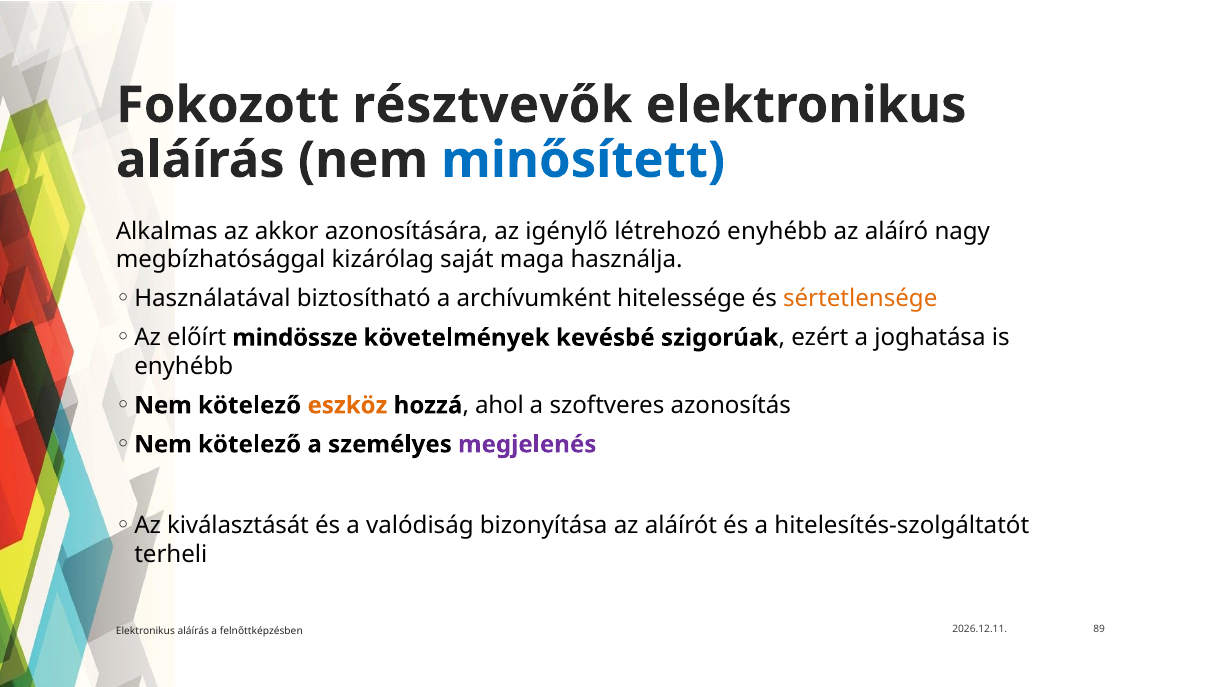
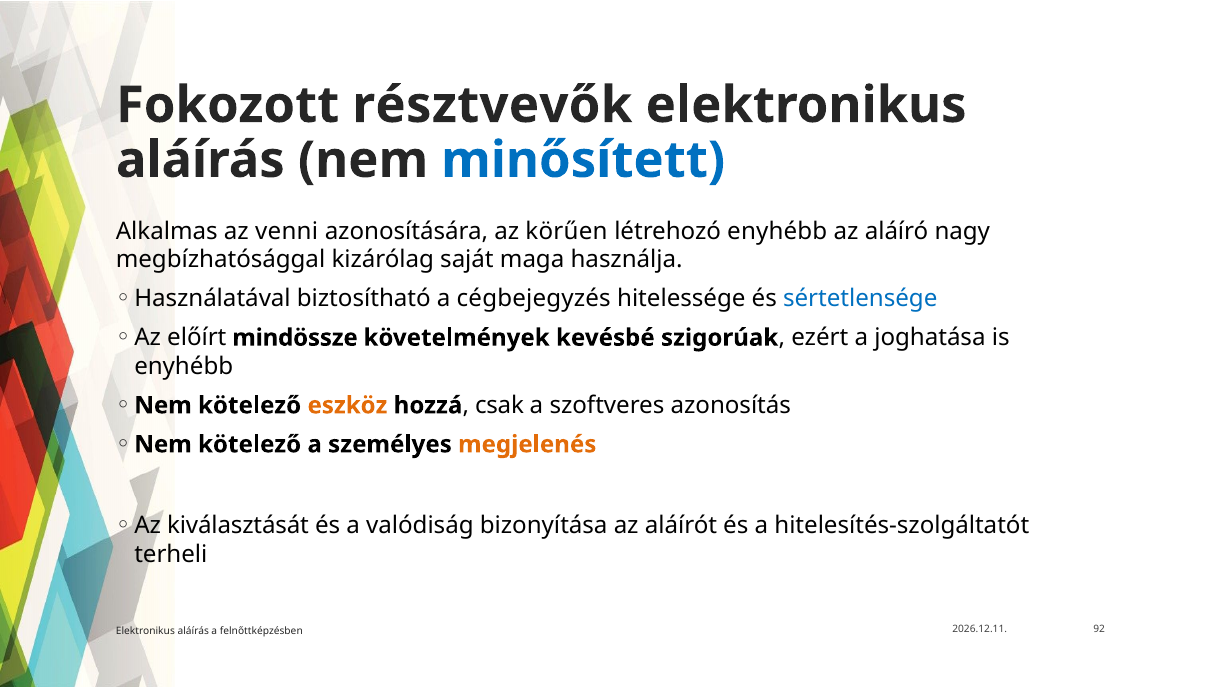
akkor: akkor -> venni
igénylő: igénylő -> körűen
archívumként: archívumként -> cégbejegyzés
sértetlensége colour: orange -> blue
ahol: ahol -> csak
megjelenés colour: purple -> orange
89: 89 -> 92
